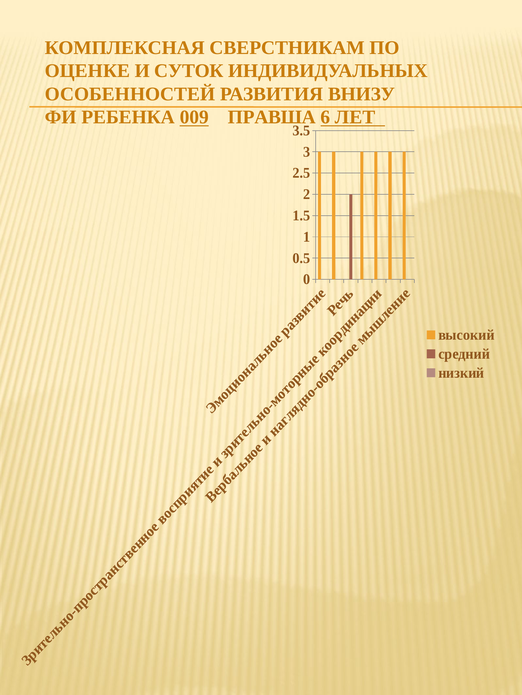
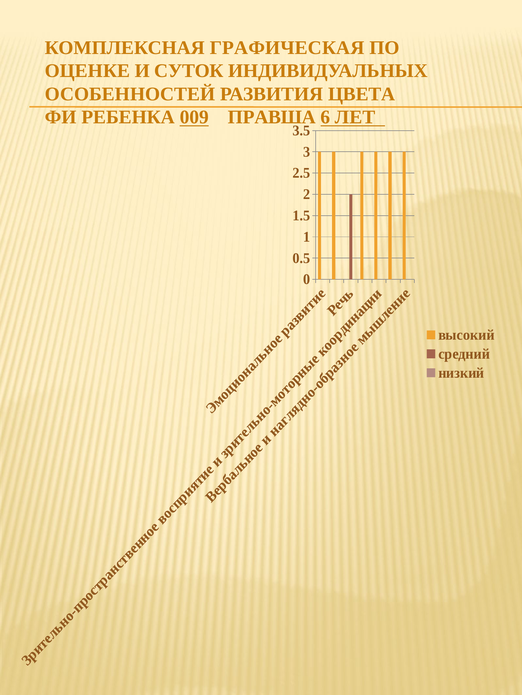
СВЕРСТНИКАМ: СВЕРСТНИКАМ -> ГРАФИЧЕСКАЯ
ВНИЗУ: ВНИЗУ -> ЦВЕТА
